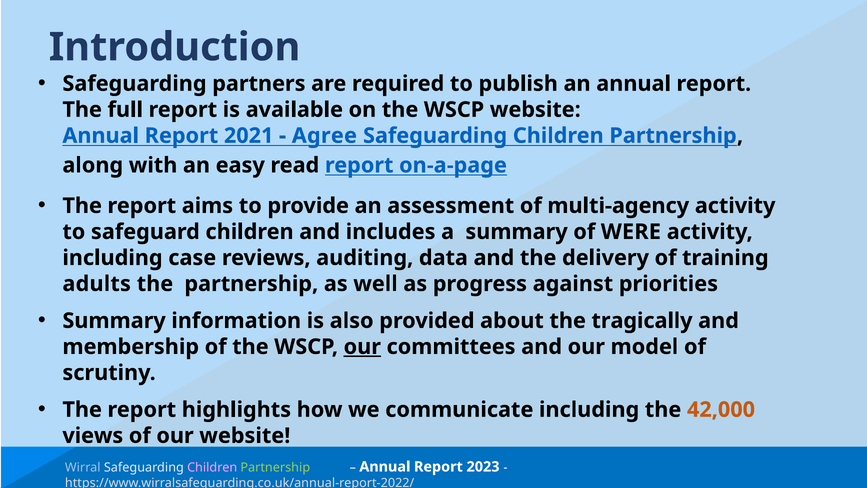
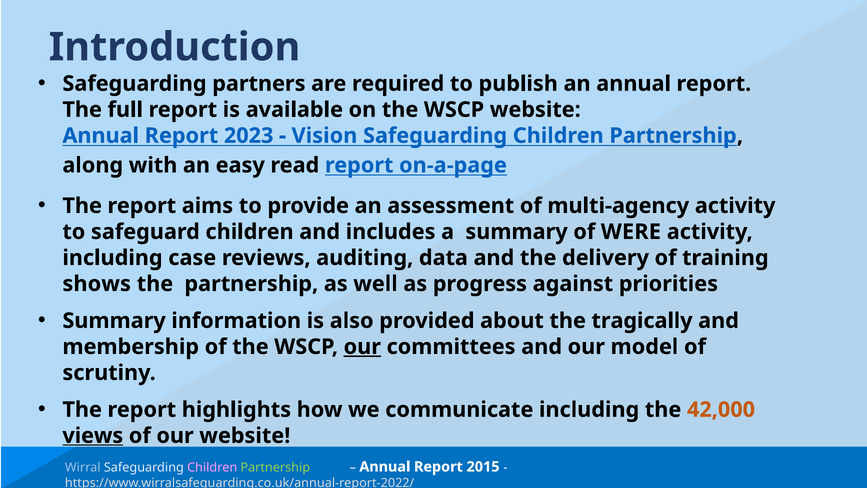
2021: 2021 -> 2023
Agree: Agree -> Vision
adults: adults -> shows
views underline: none -> present
2023: 2023 -> 2015
